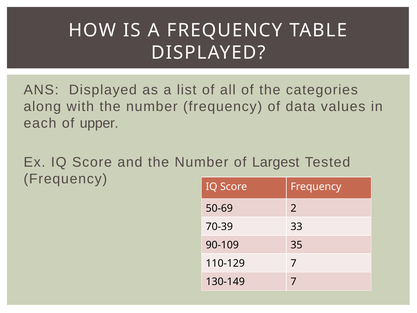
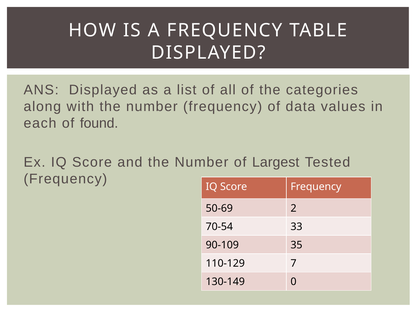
upper: upper -> found
70-39: 70-39 -> 70-54
130-149 7: 7 -> 0
